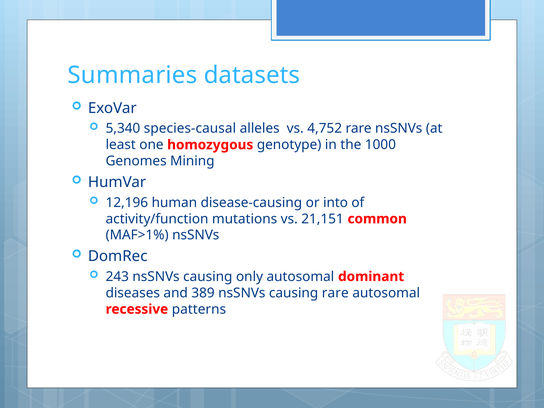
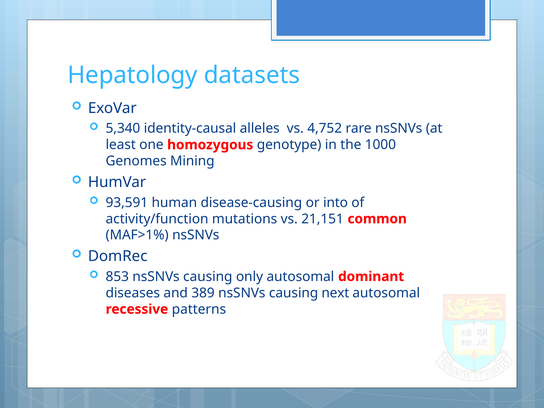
Summaries: Summaries -> Hepatology
species-causal: species-causal -> identity-causal
12,196: 12,196 -> 93,591
243: 243 -> 853
causing rare: rare -> next
